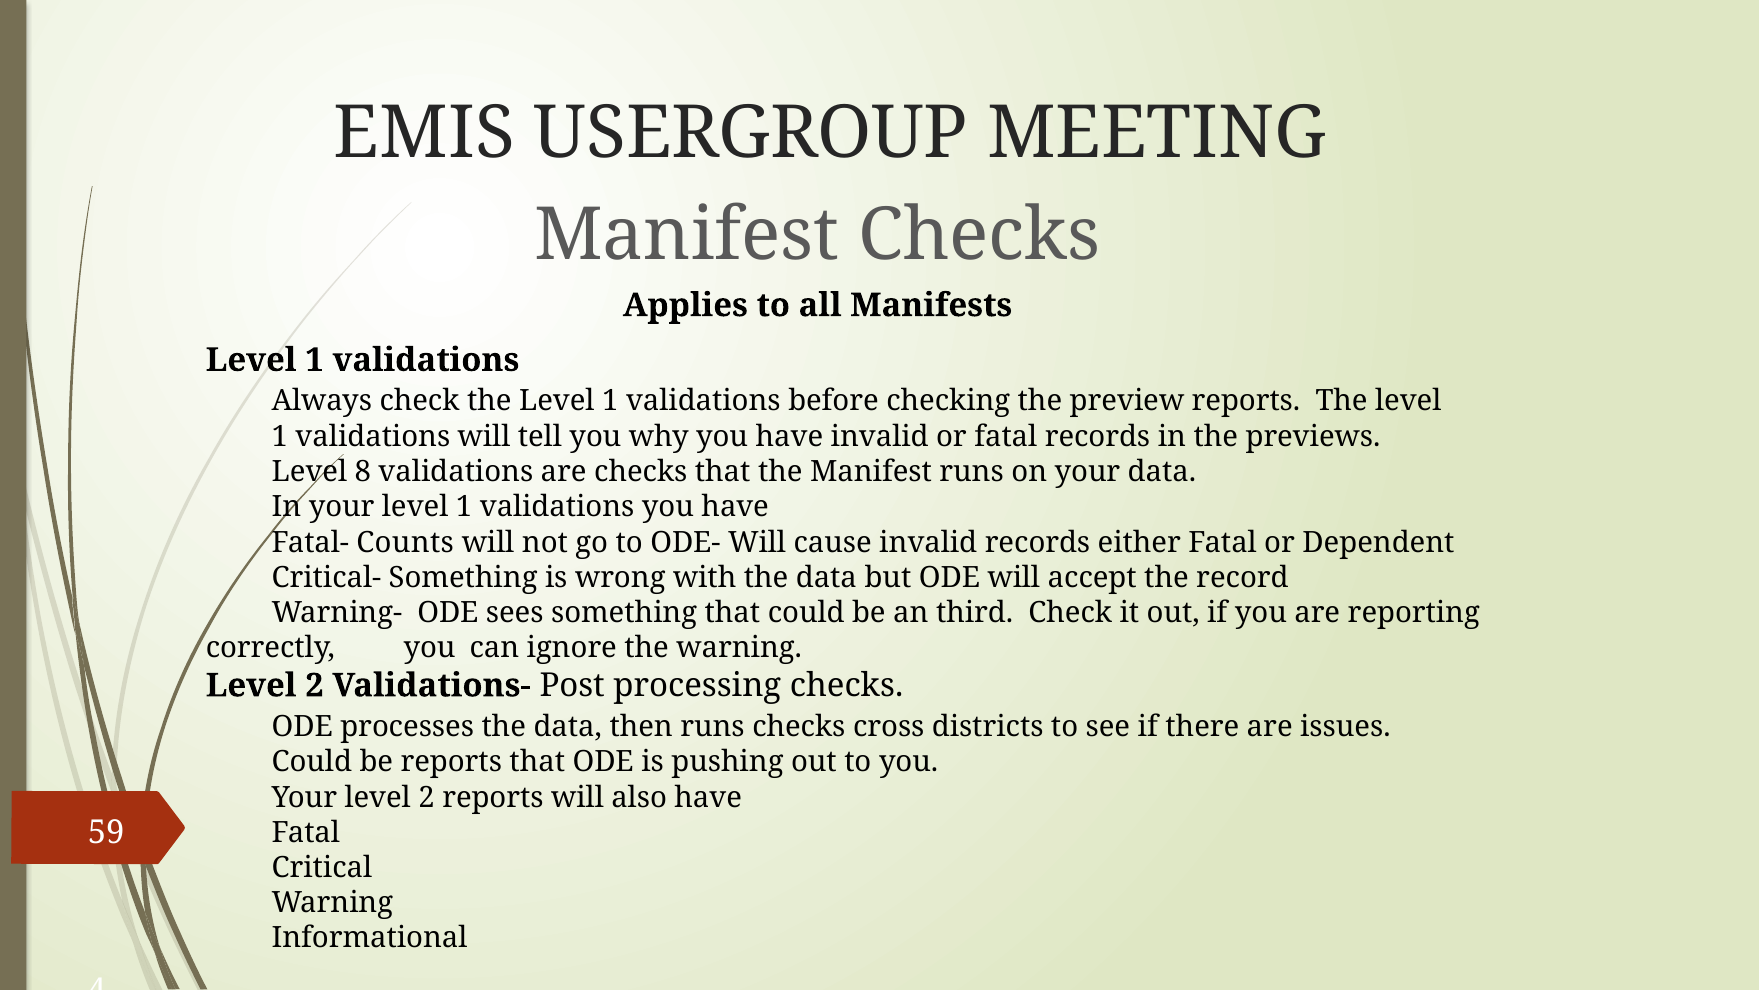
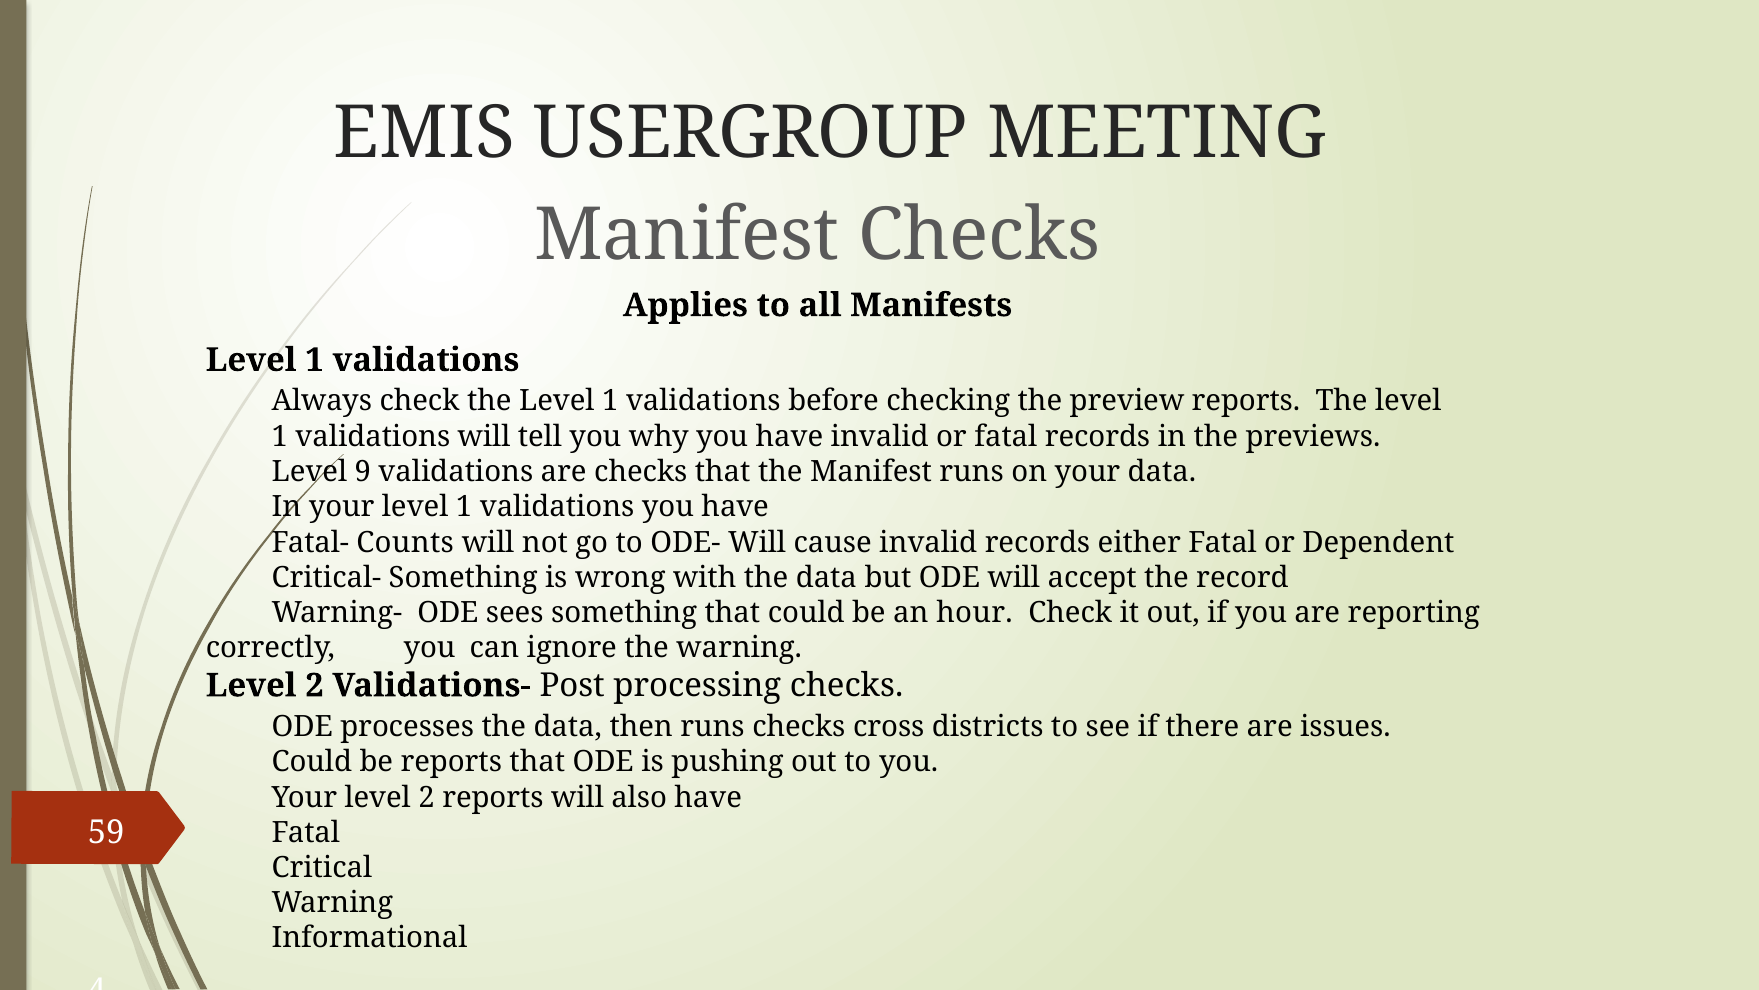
8: 8 -> 9
third: third -> hour
